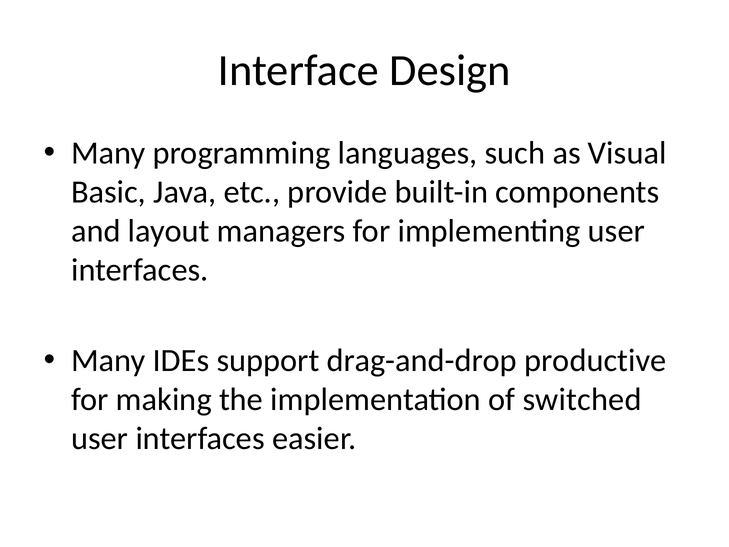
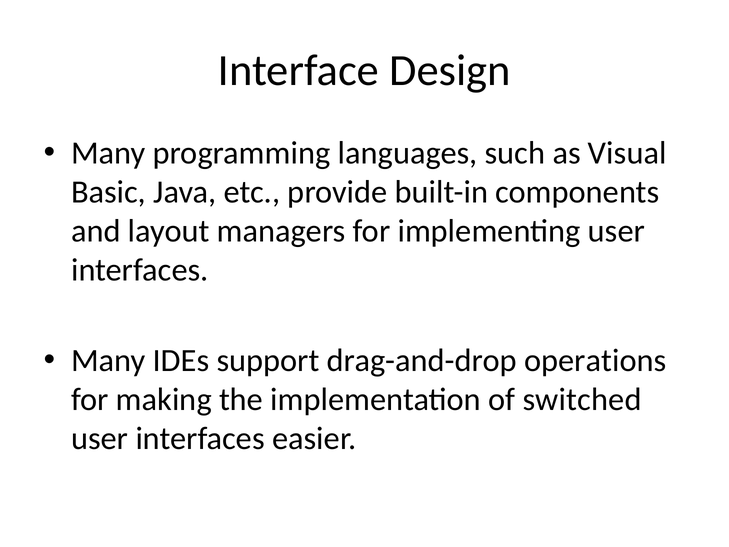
productive: productive -> operations
